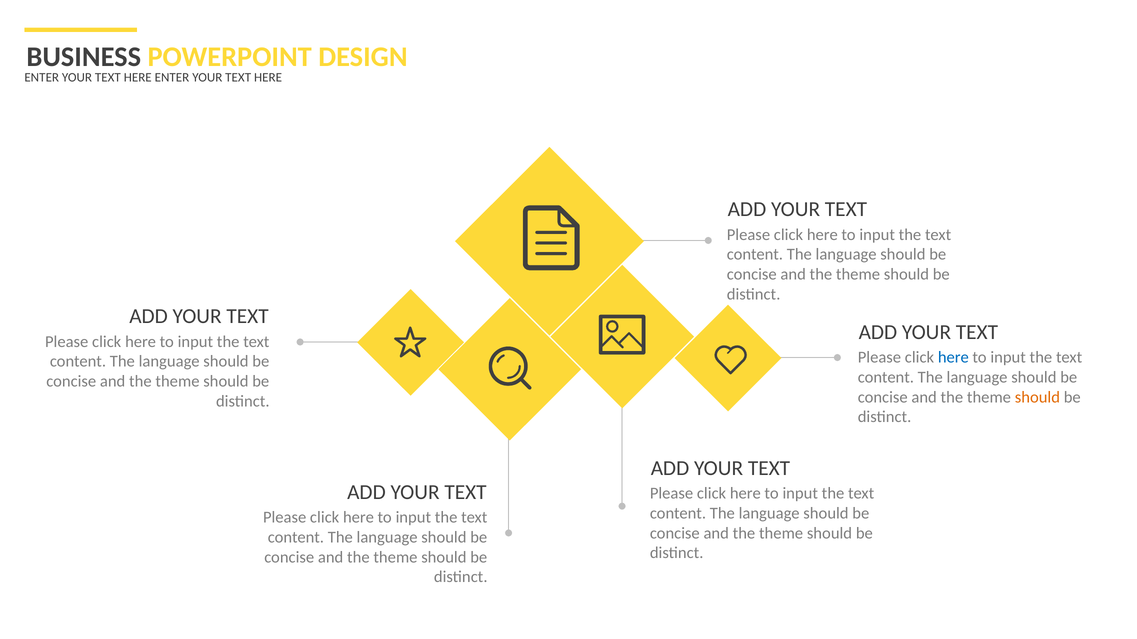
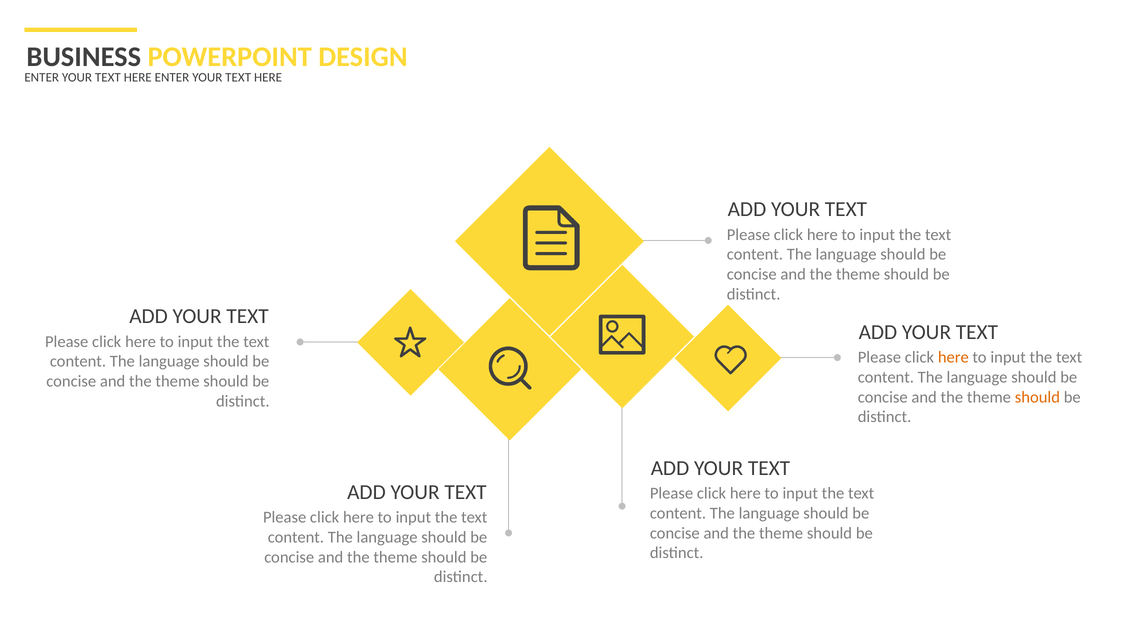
here at (953, 358) colour: blue -> orange
